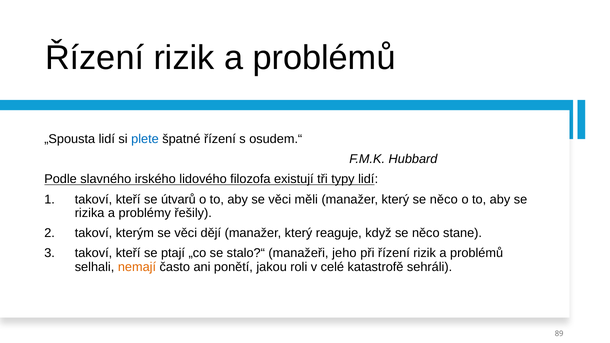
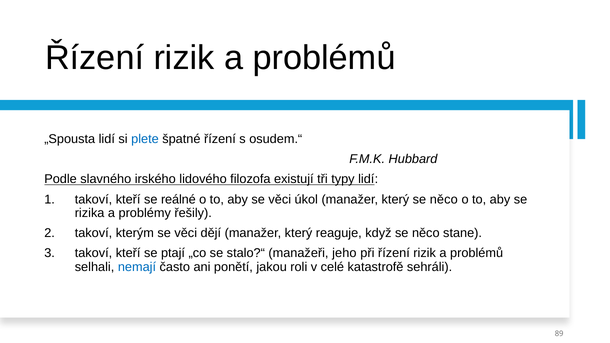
útvarů: útvarů -> reálné
měli: měli -> úkol
nemají colour: orange -> blue
